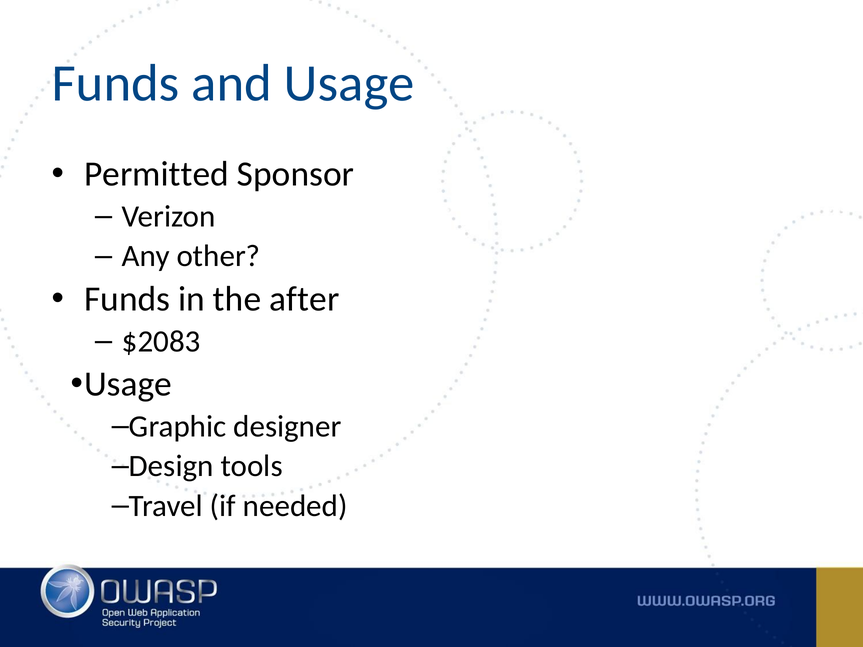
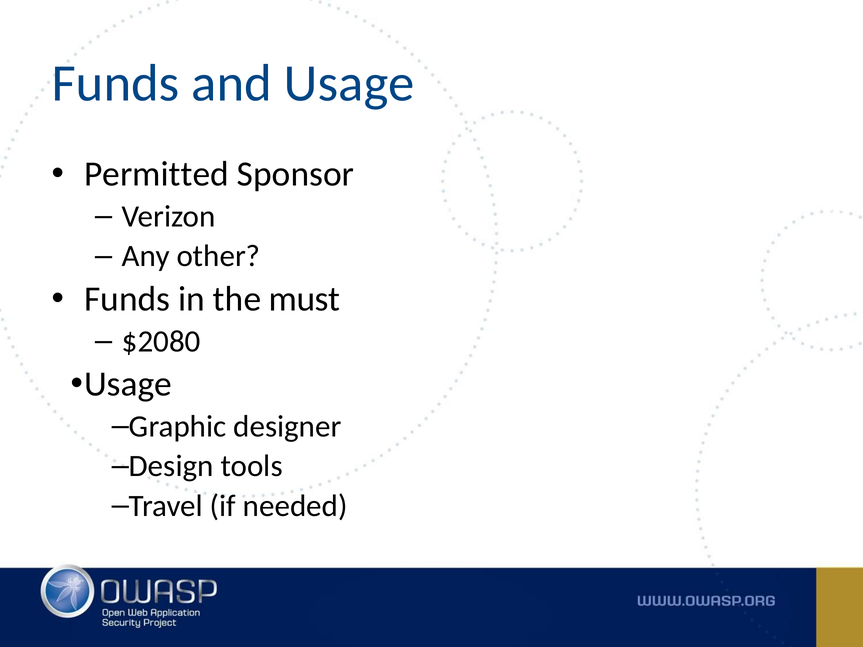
after: after -> must
$2083: $2083 -> $2080
